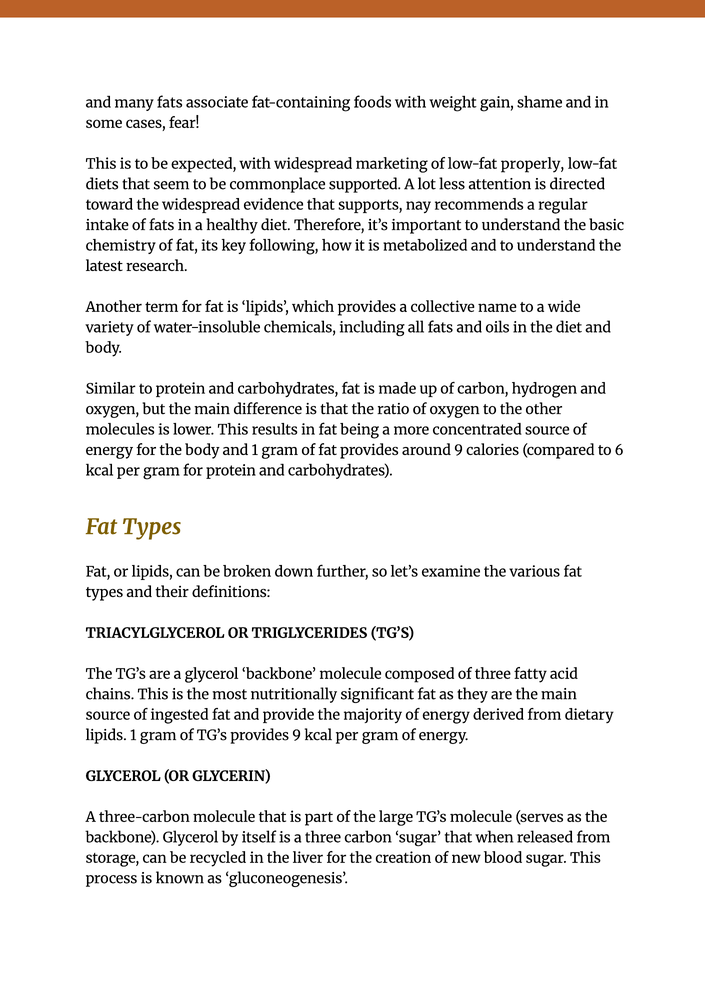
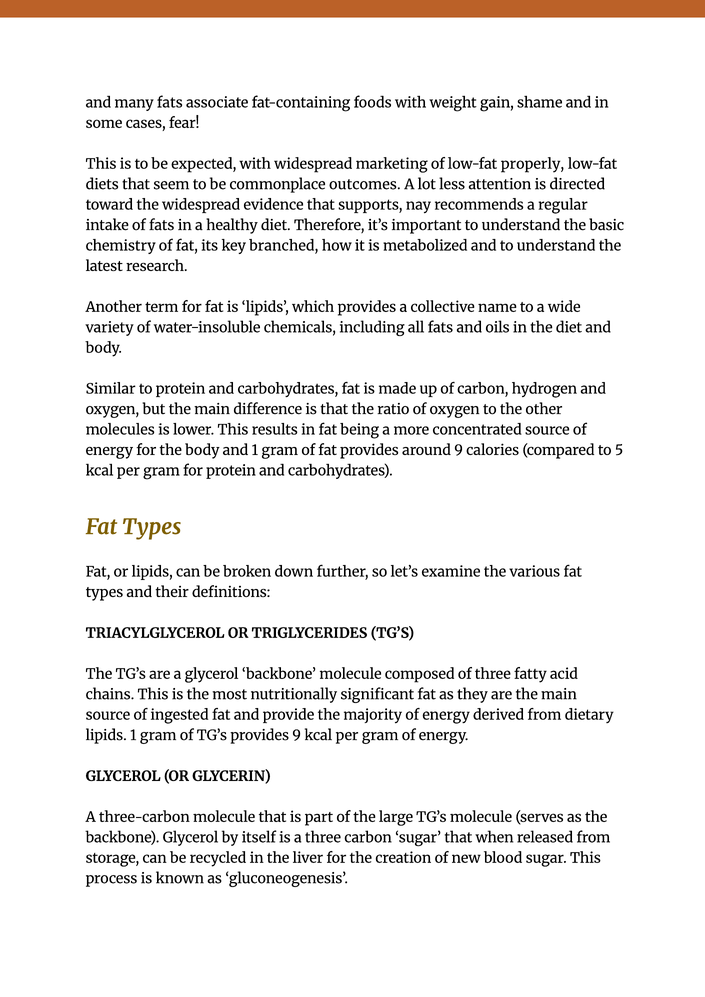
supported: supported -> outcomes
following: following -> branched
6: 6 -> 5
